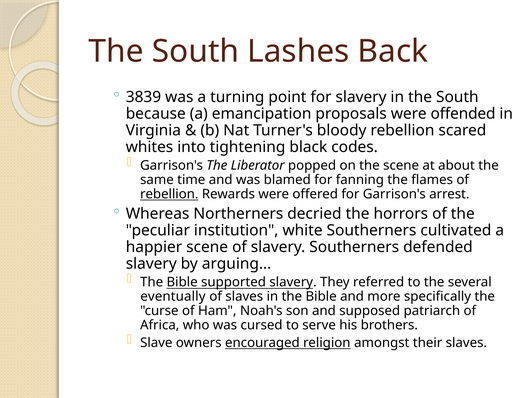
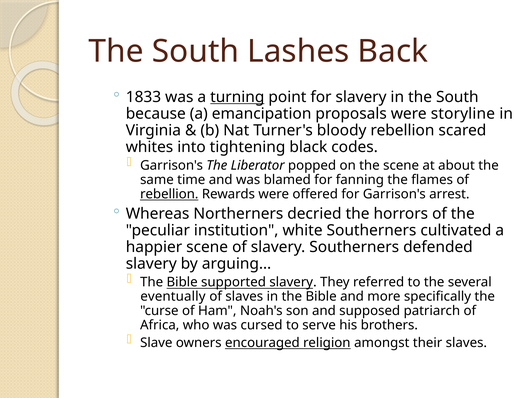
3839: 3839 -> 1833
turning underline: none -> present
offended: offended -> storyline
